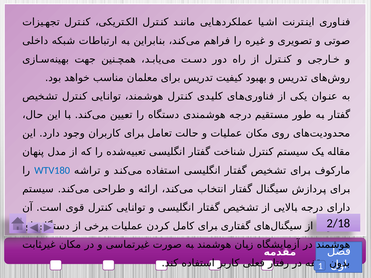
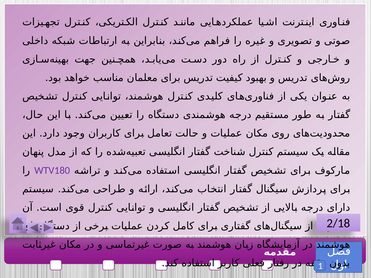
WTV180 colour: blue -> purple
